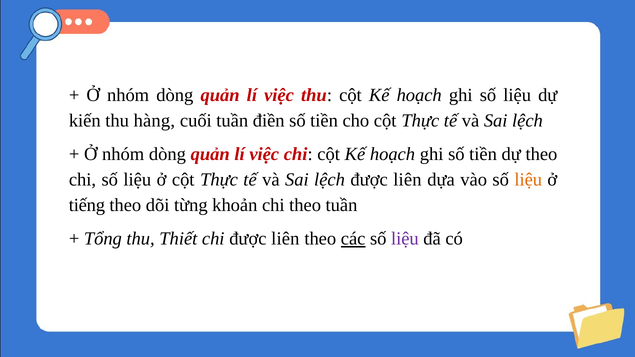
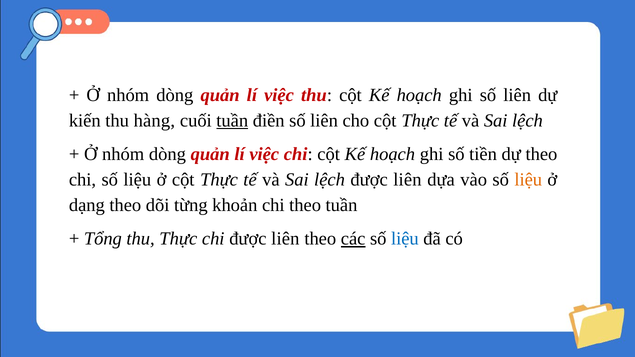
ghi số liệu: liệu -> liên
tuần at (232, 121) underline: none -> present
điền số tiền: tiền -> liên
tiếng: tiếng -> dạng
thu Thiết: Thiết -> Thực
liệu at (405, 239) colour: purple -> blue
